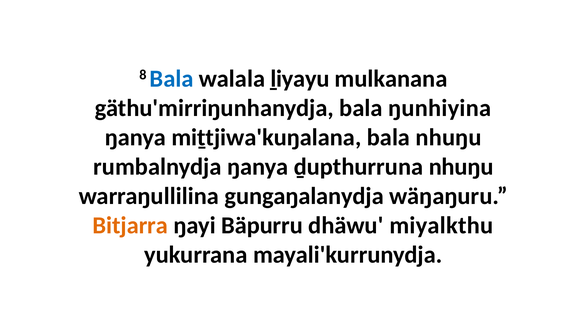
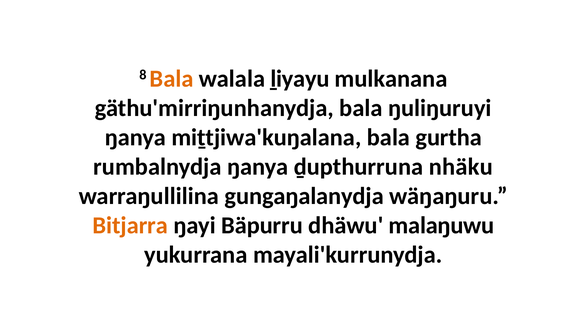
Bala at (172, 79) colour: blue -> orange
ŋunhiyina: ŋunhiyina -> ŋuliŋuruyi
bala nhuŋu: nhuŋu -> gurtha
ḏupthurruna nhuŋu: nhuŋu -> nhäku
miyalkthu: miyalkthu -> malaŋuwu
